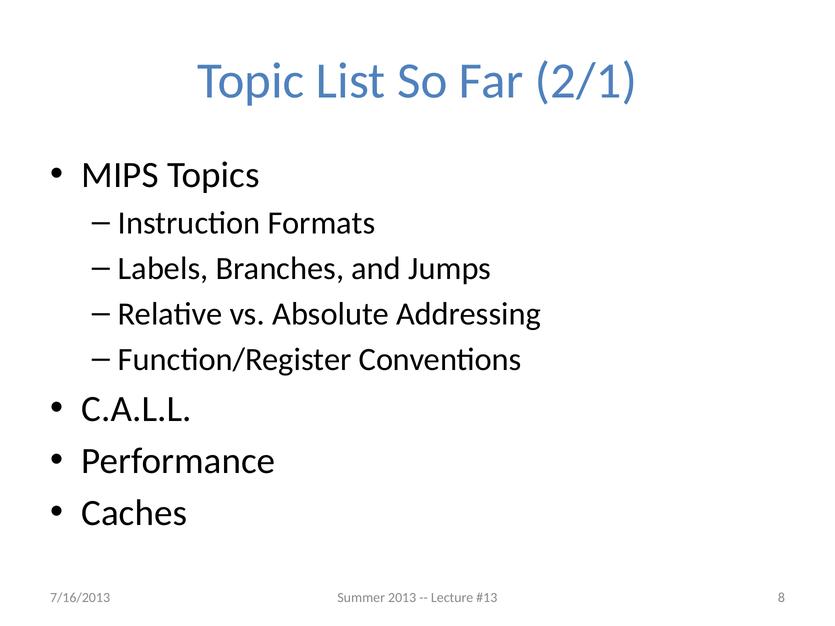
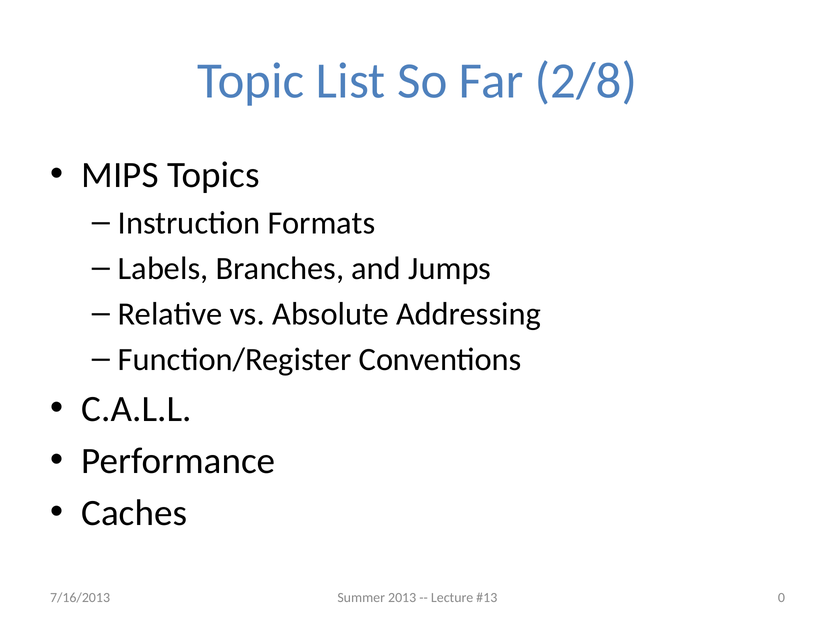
2/1: 2/1 -> 2/8
8: 8 -> 0
